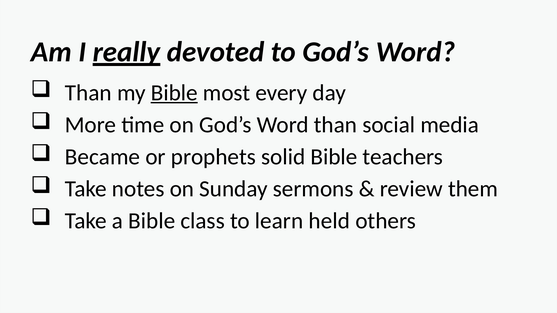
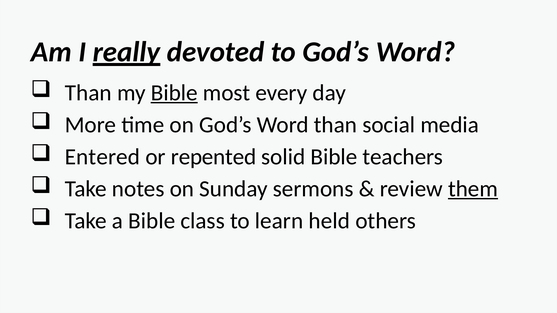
Became: Became -> Entered
prophets: prophets -> repented
them underline: none -> present
